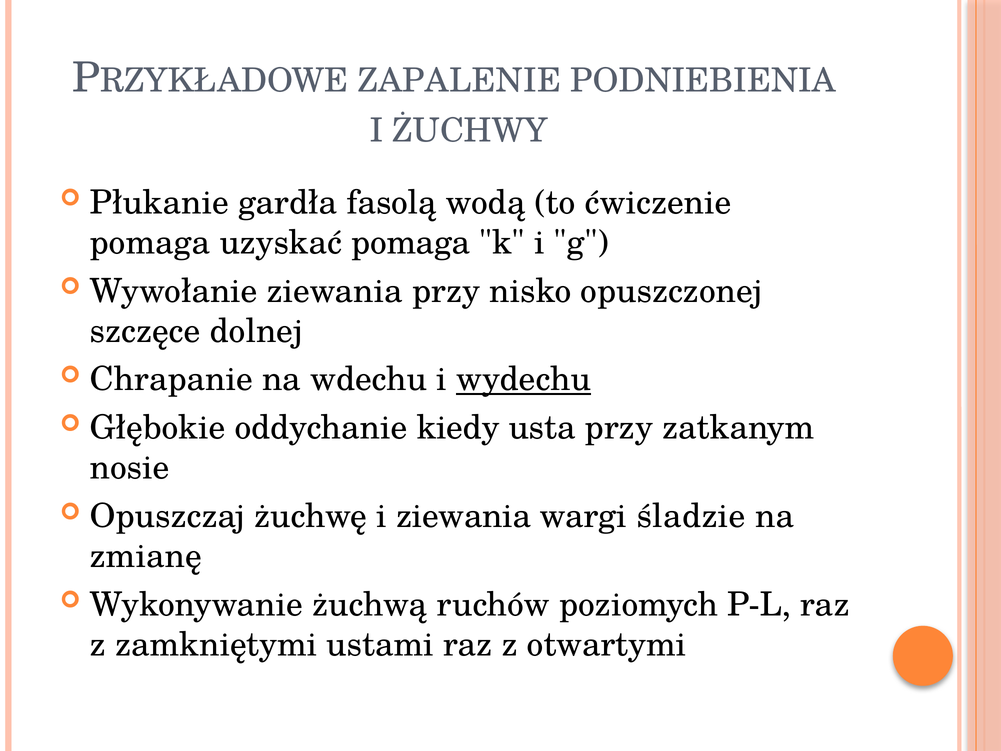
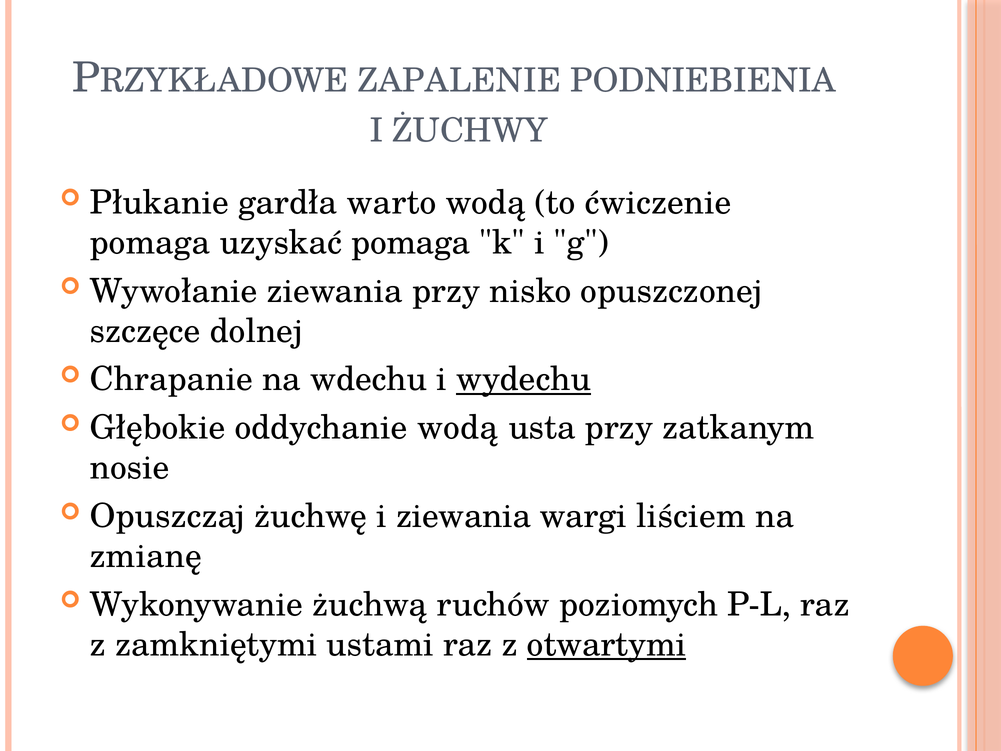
fasolą: fasolą -> warto
oddychanie kiedy: kiedy -> wodą
śladzie: śladzie -> liściem
otwartymi underline: none -> present
